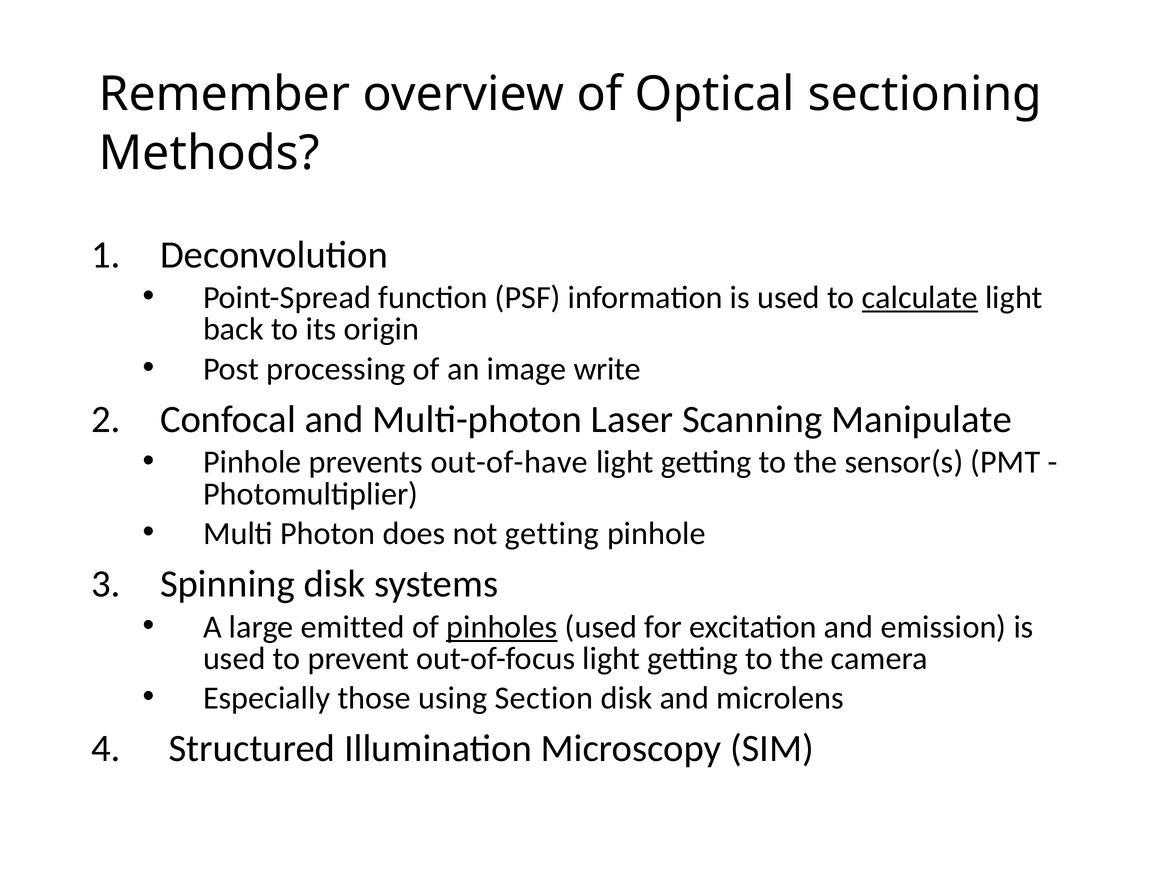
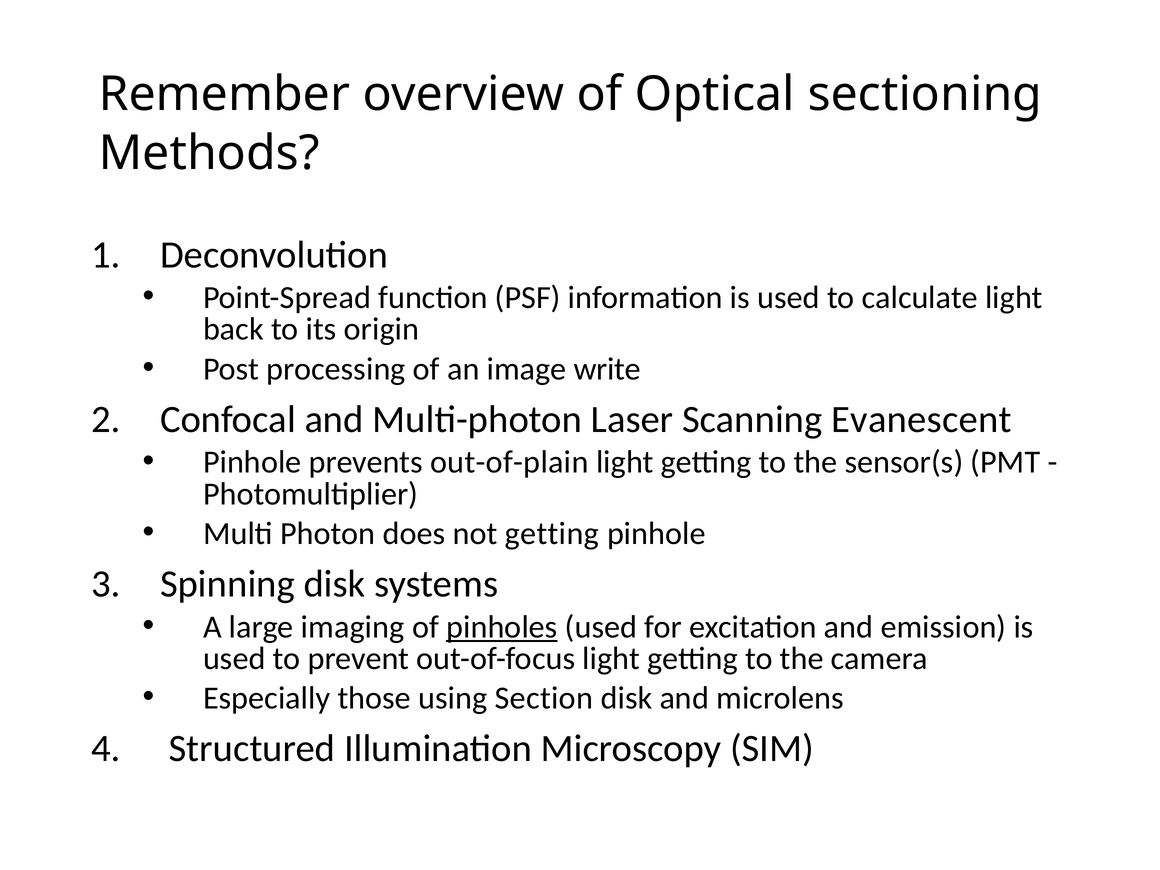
calculate underline: present -> none
Manipulate: Manipulate -> Evanescent
out-of-have: out-of-have -> out-of-plain
emitted: emitted -> imaging
